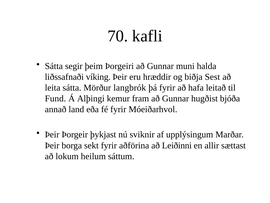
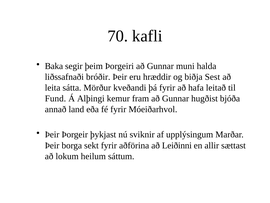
Sátta at (54, 66): Sátta -> Baka
víking: víking -> bróðir
langbrók: langbrók -> kveðandi
